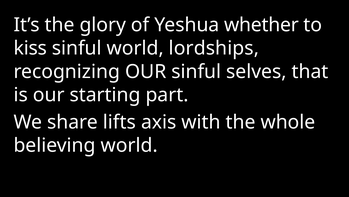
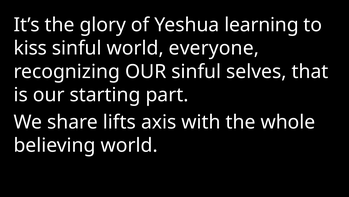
whether: whether -> learning
lordships: lordships -> everyone
